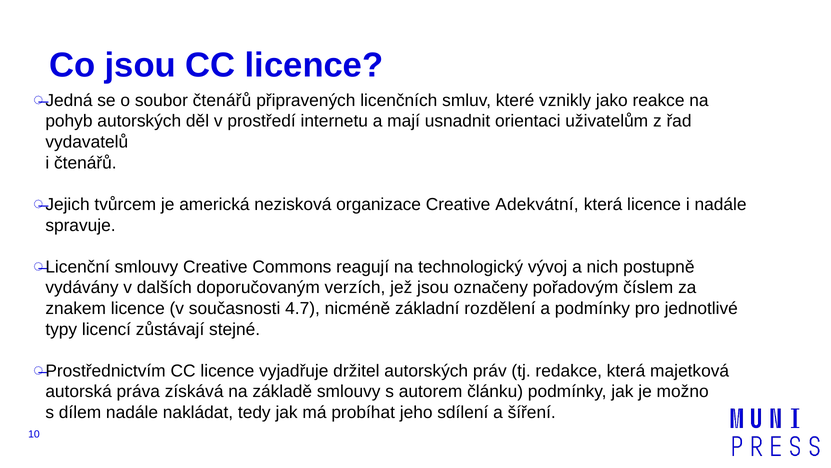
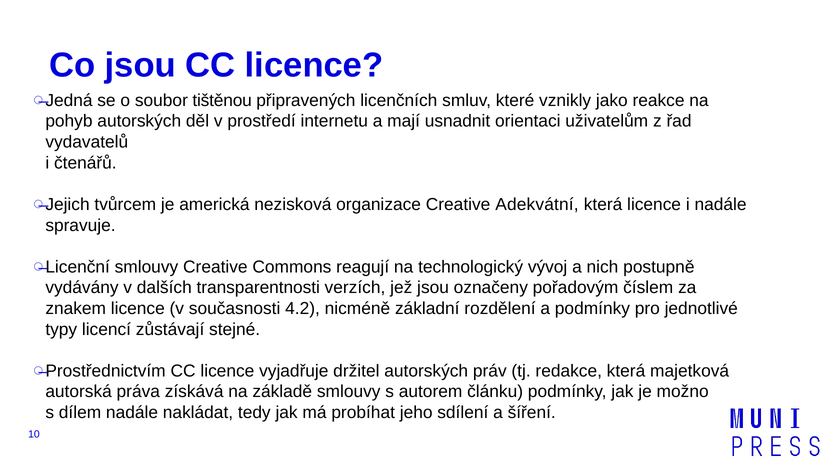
soubor čtenářů: čtenářů -> tištěnou
doporučovaným: doporučovaným -> transparentnosti
4.7: 4.7 -> 4.2
